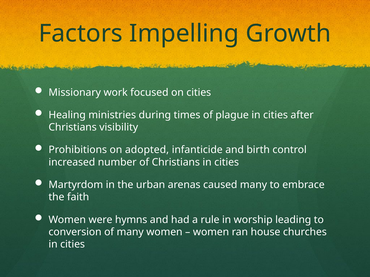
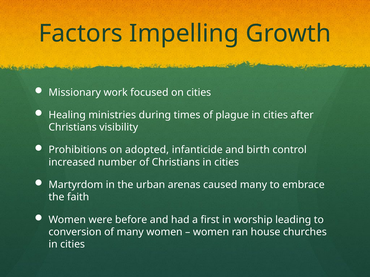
hymns: hymns -> before
rule: rule -> first
